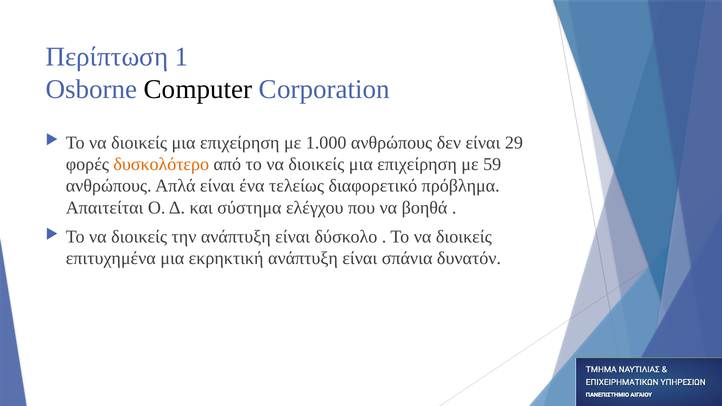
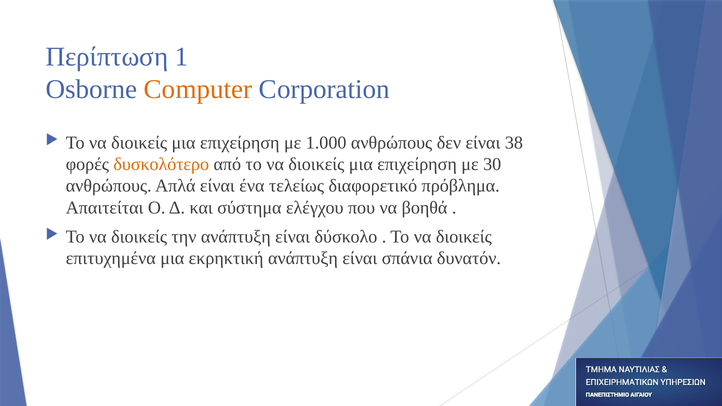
Computer colour: black -> orange
29: 29 -> 38
59: 59 -> 30
